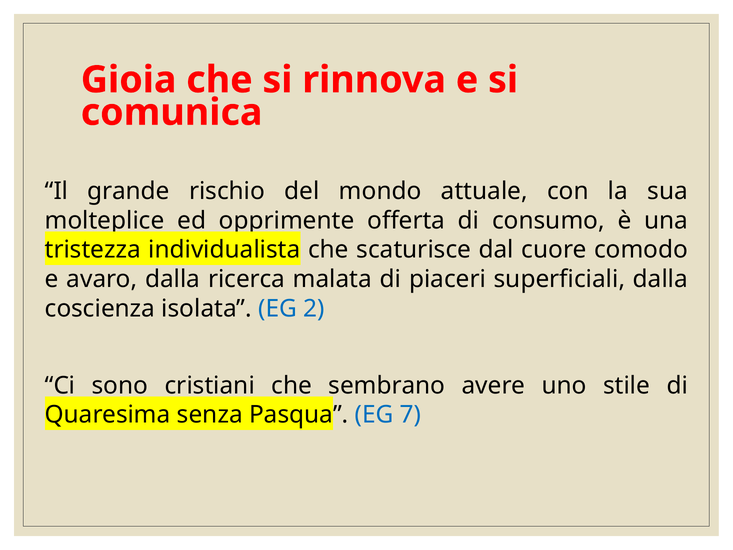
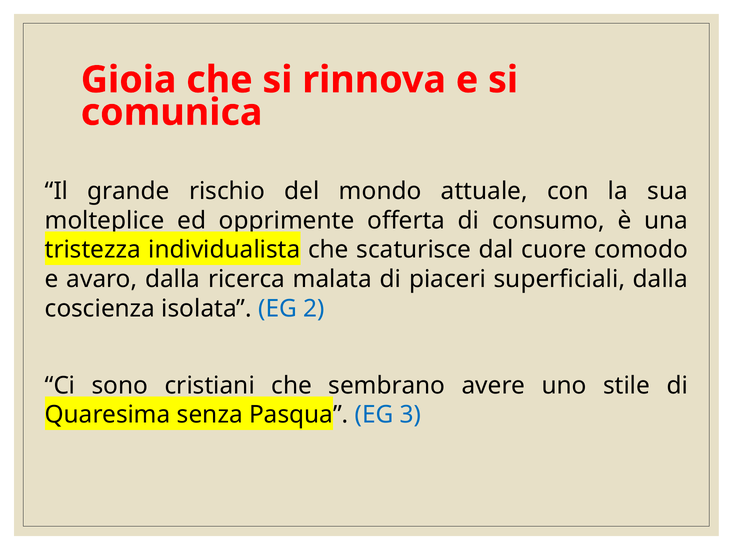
7: 7 -> 3
